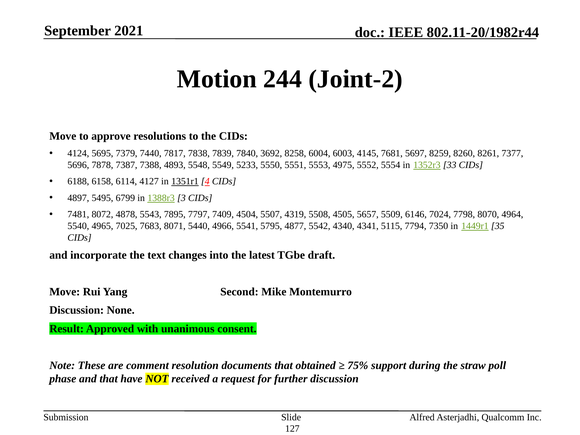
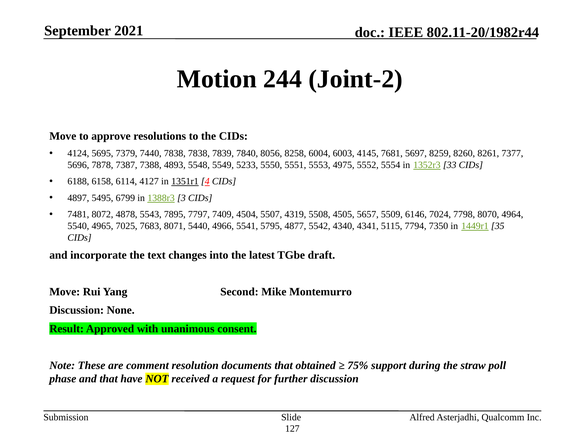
7440 7817: 7817 -> 7838
3692: 3692 -> 8056
